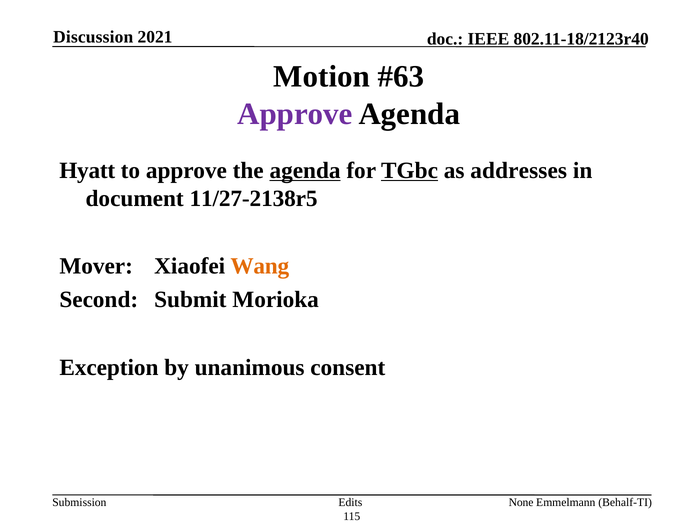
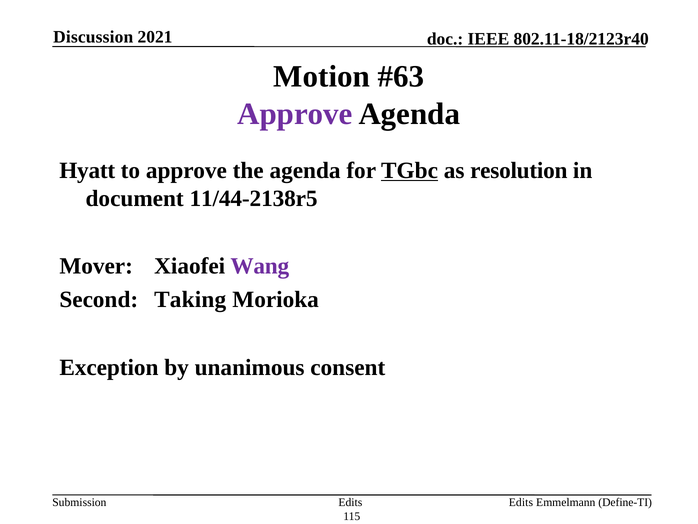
agenda at (305, 170) underline: present -> none
addresses: addresses -> resolution
11/27-2138r5: 11/27-2138r5 -> 11/44-2138r5
Wang colour: orange -> purple
Submit: Submit -> Taking
None at (521, 502): None -> Edits
Behalf-TI: Behalf-TI -> Define-TI
